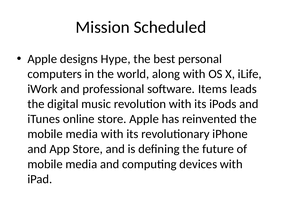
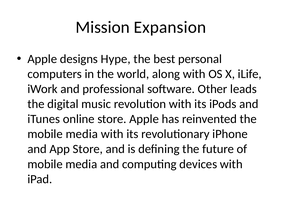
Scheduled: Scheduled -> Expansion
Items: Items -> Other
